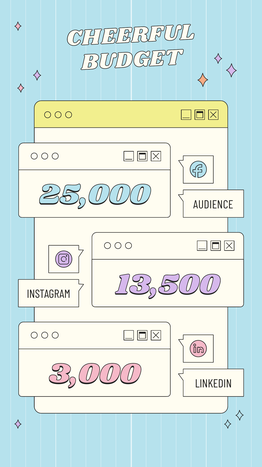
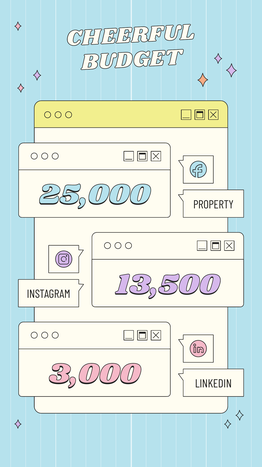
AUDIENCE: AUDIENCE -> PROPERTY
